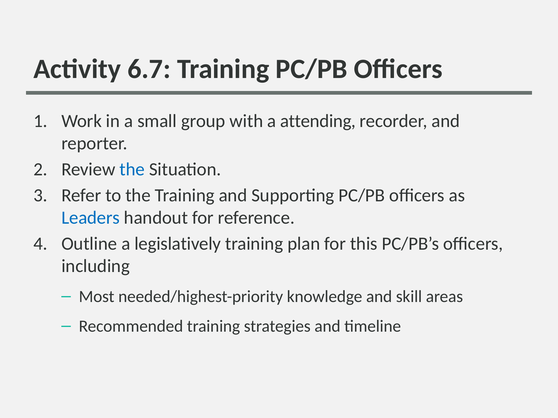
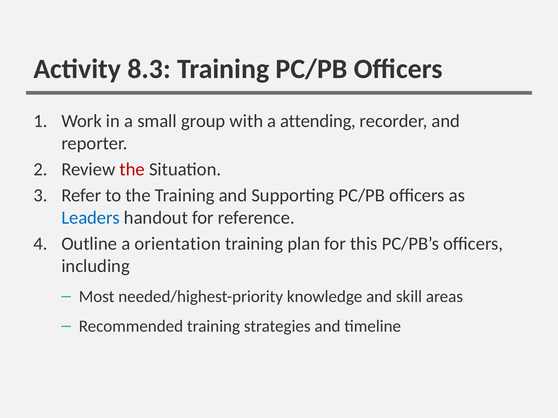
6.7: 6.7 -> 8.3
the at (132, 170) colour: blue -> red
legislatively: legislatively -> orientation
